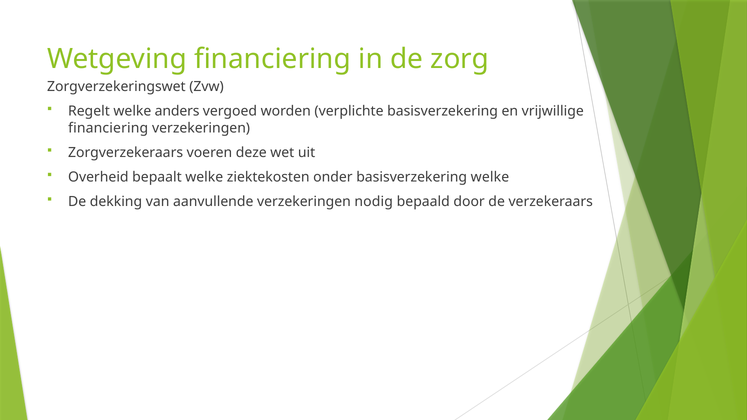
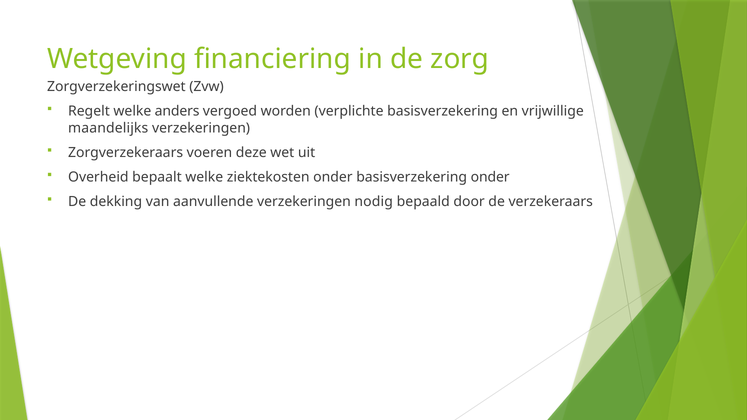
financiering at (108, 128): financiering -> maandelijks
basisverzekering welke: welke -> onder
